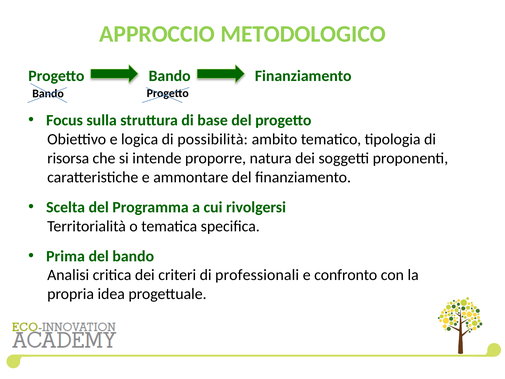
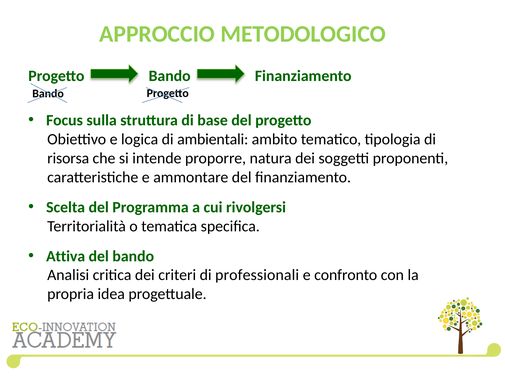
possibilità: possibilità -> ambientali
Prima: Prima -> Attiva
